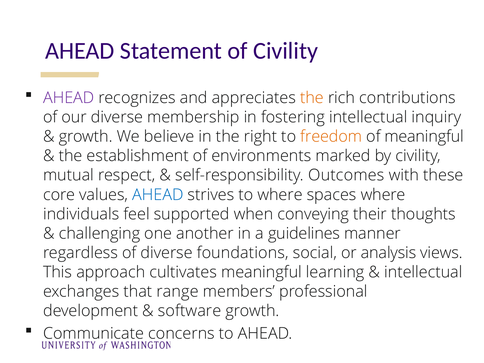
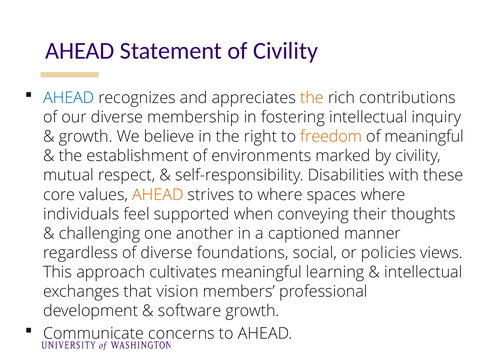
AHEAD at (69, 98) colour: purple -> blue
Outcomes: Outcomes -> Disabilities
AHEAD at (158, 195) colour: blue -> orange
guidelines: guidelines -> captioned
analysis: analysis -> policies
range: range -> vision
